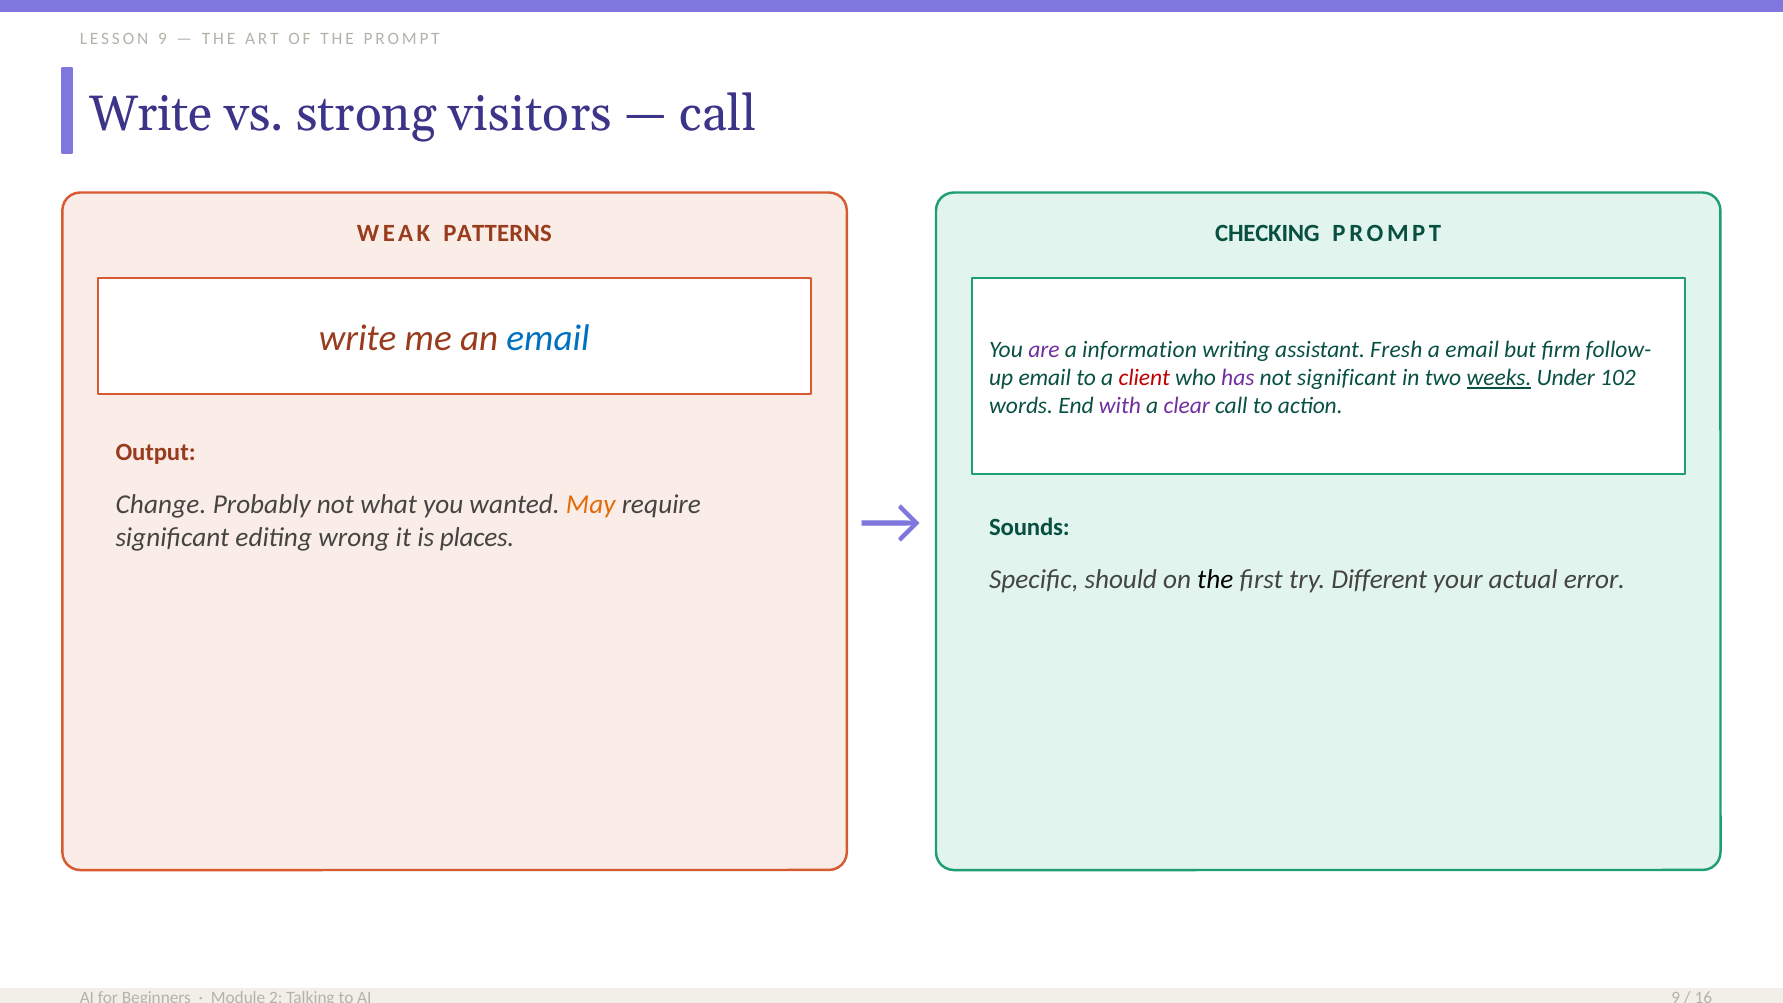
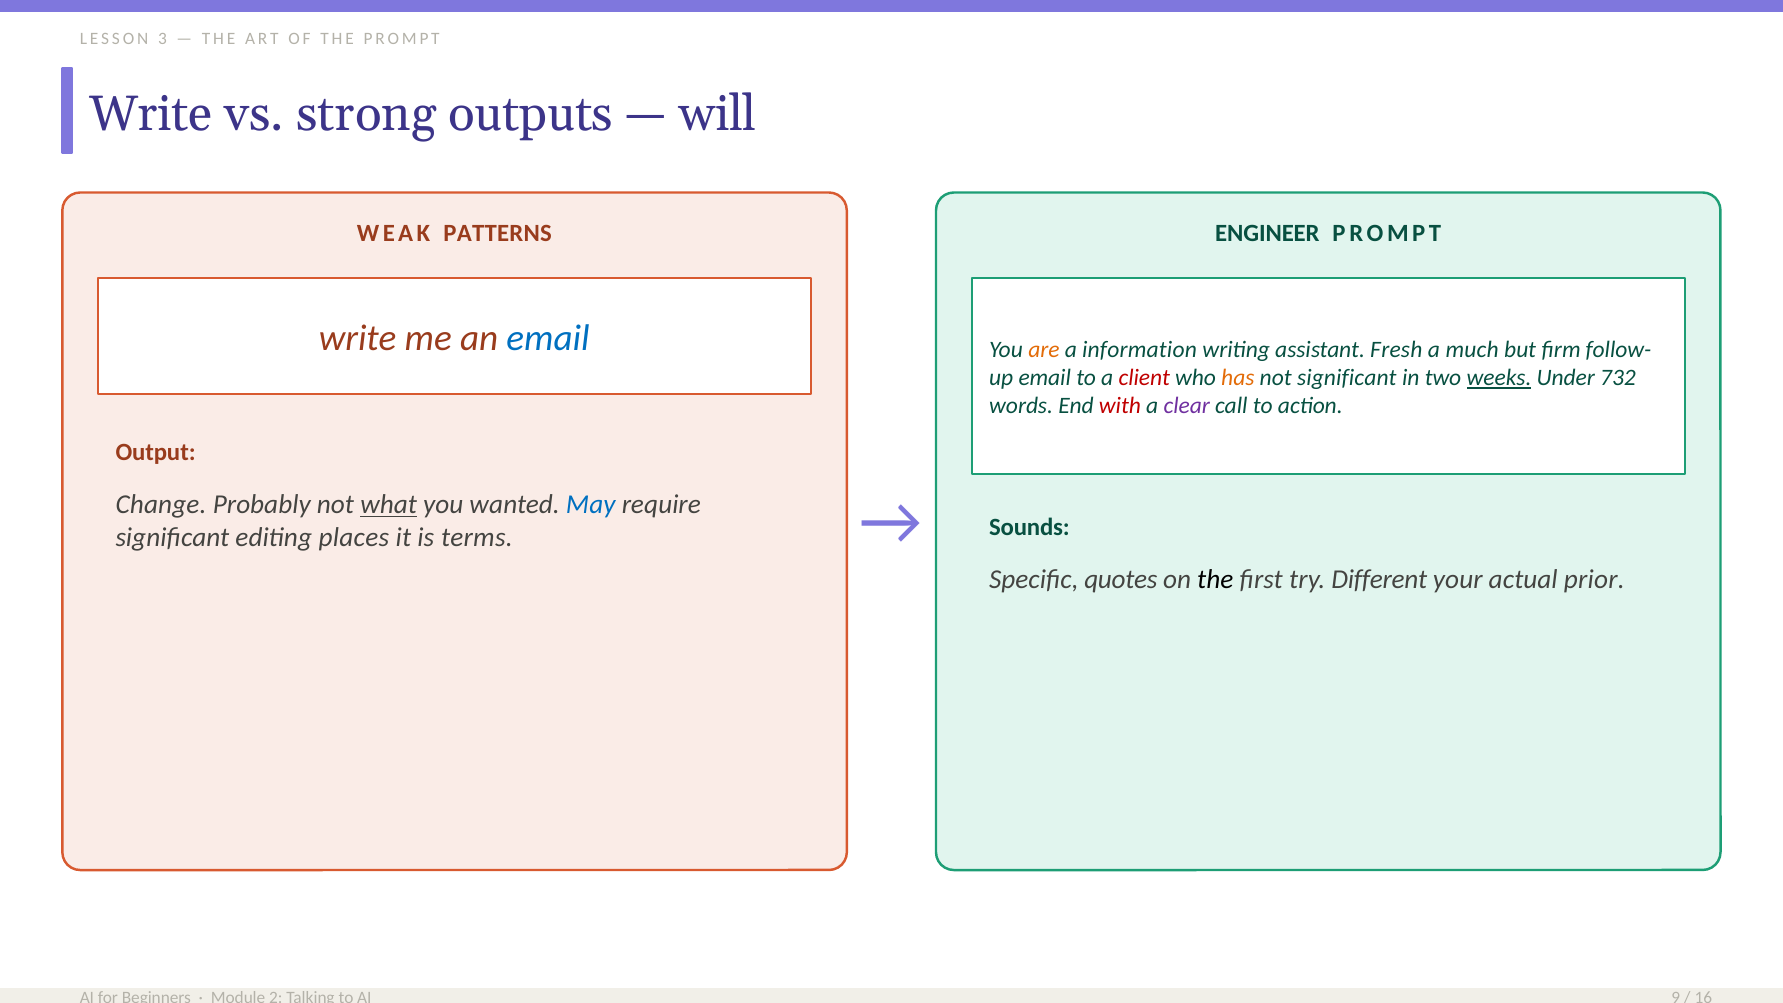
LESSON 9: 9 -> 3
visitors: visitors -> outputs
call at (718, 114): call -> will
CHECKING: CHECKING -> ENGINEER
are colour: purple -> orange
a email: email -> much
has colour: purple -> orange
102: 102 -> 732
with colour: purple -> red
what underline: none -> present
May colour: orange -> blue
wrong: wrong -> places
places: places -> terms
should: should -> quotes
error: error -> prior
